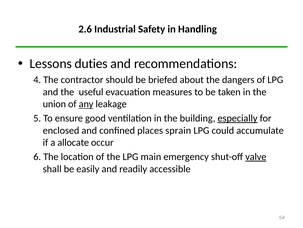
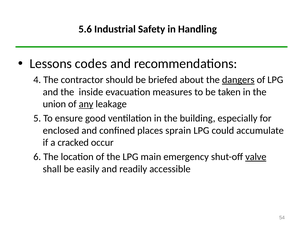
2.6: 2.6 -> 5.6
duties: duties -> codes
dangers underline: none -> present
useful: useful -> inside
especially underline: present -> none
allocate: allocate -> cracked
